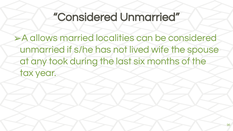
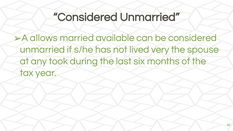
localities: localities -> available
wife: wife -> very
